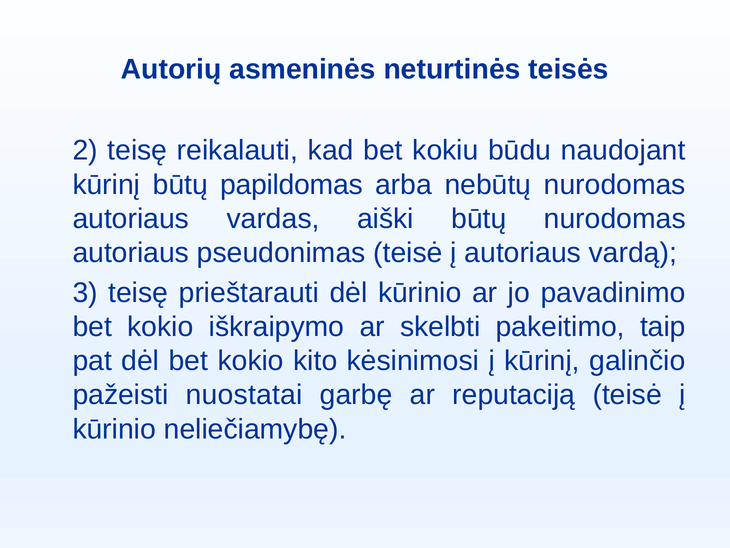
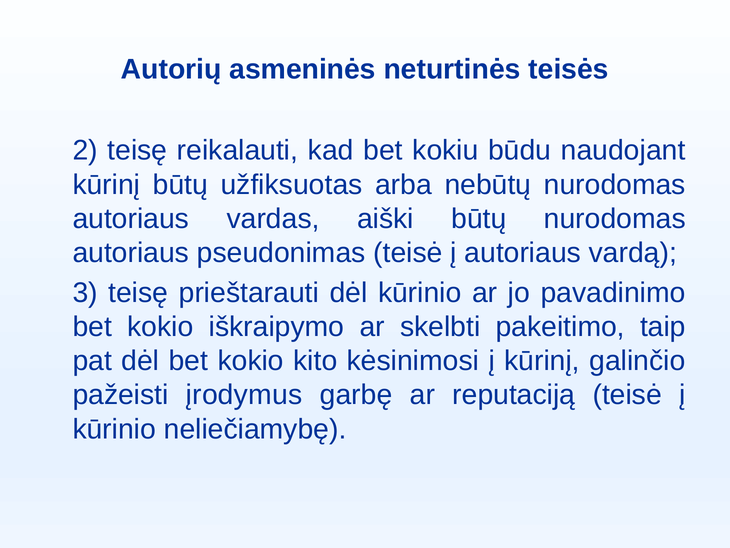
papildomas: papildomas -> užfiksuotas
nuostatai: nuostatai -> įrodymus
